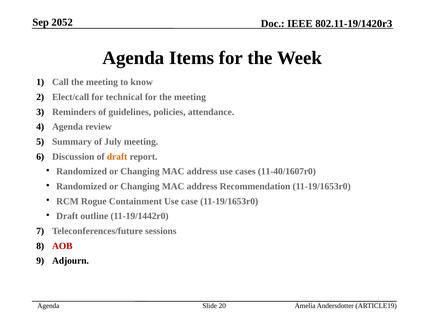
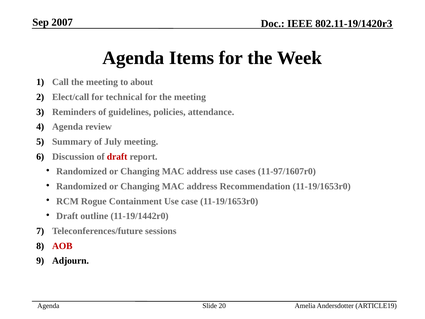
2052: 2052 -> 2007
know: know -> about
draft at (117, 156) colour: orange -> red
11-40/1607r0: 11-40/1607r0 -> 11-97/1607r0
